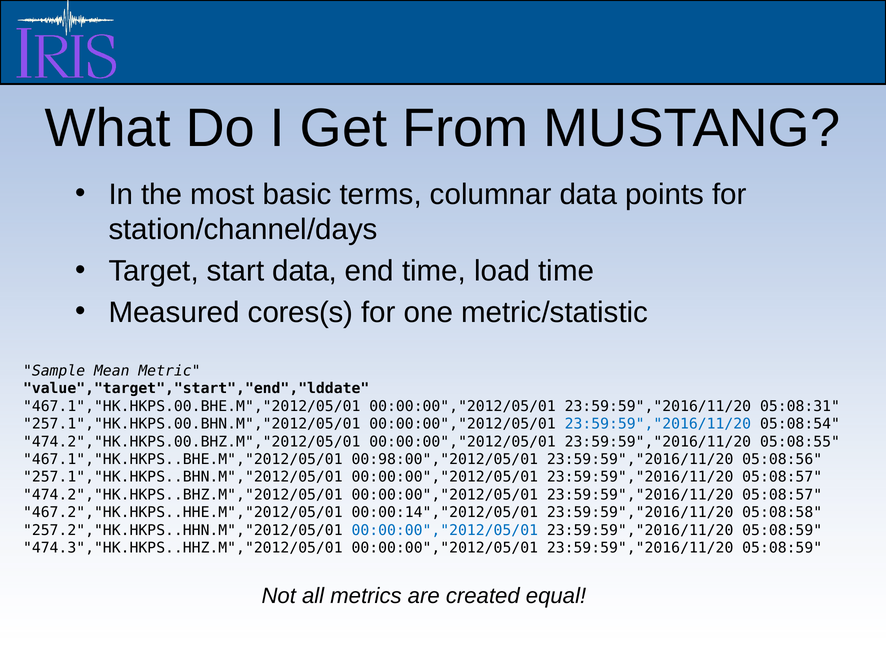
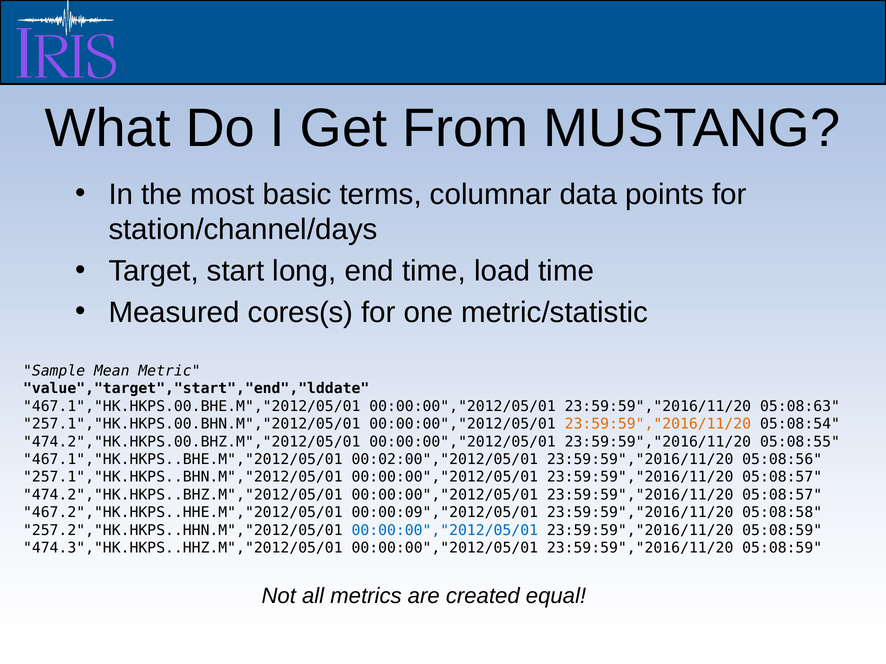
start data: data -> long
05:08:31: 05:08:31 -> 05:08:63
23:59:59","2016/11/20 at (658, 424) colour: blue -> orange
00:98:00","2012/05/01: 00:98:00","2012/05/01 -> 00:02:00","2012/05/01
00:00:14","2012/05/01: 00:00:14","2012/05/01 -> 00:00:09","2012/05/01
